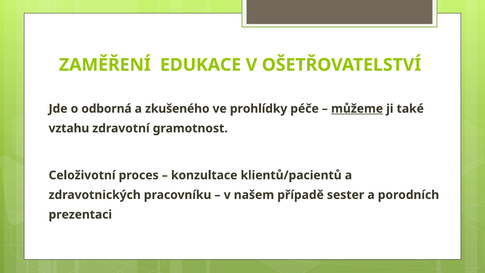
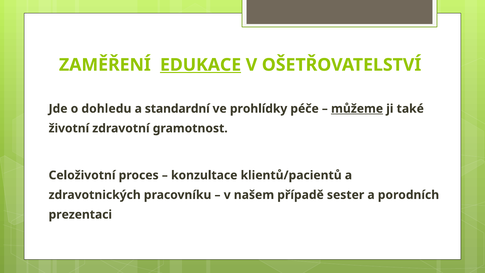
EDUKACE underline: none -> present
odborná: odborná -> dohledu
zkušeného: zkušeného -> standardní
vztahu: vztahu -> životní
